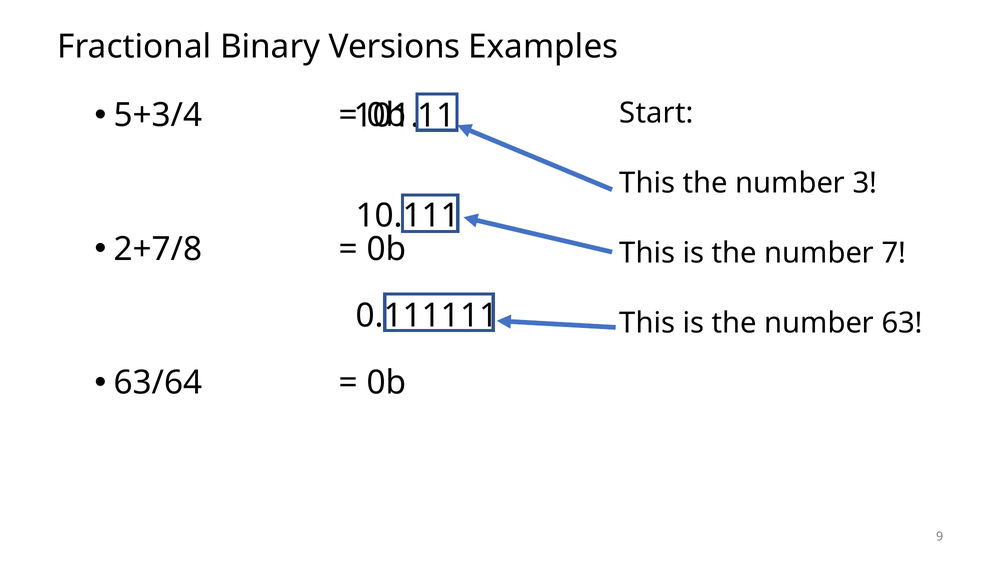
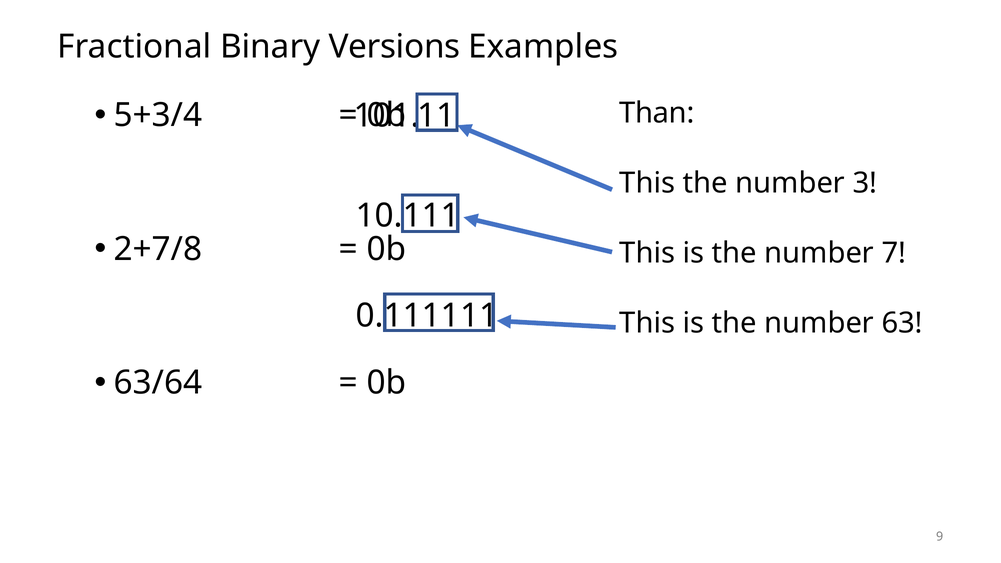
Start: Start -> Than
